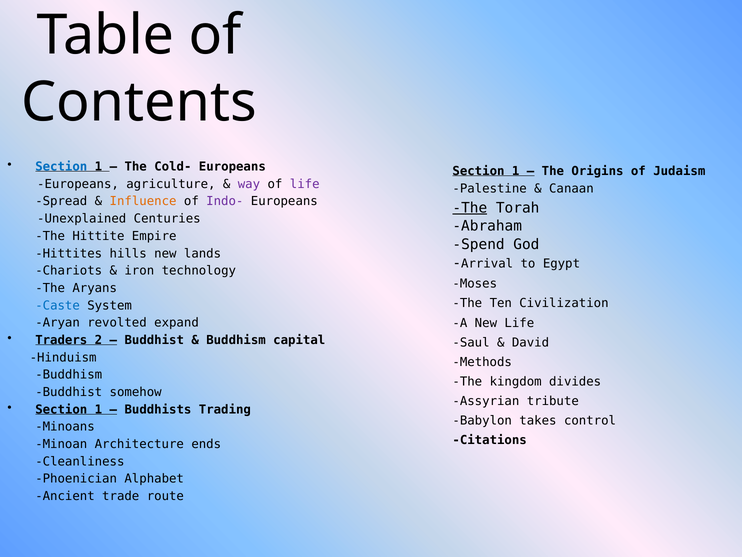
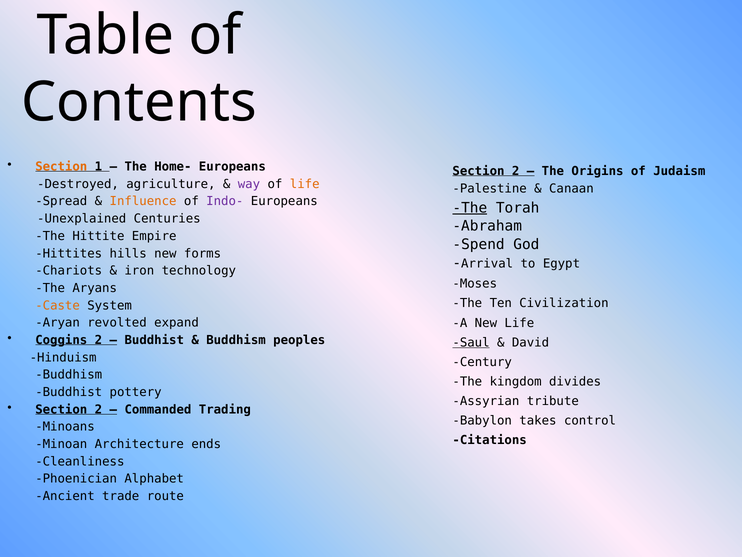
Section at (61, 167) colour: blue -> orange
Cold-: Cold- -> Home-
1 at (516, 171): 1 -> 2
Europeans at (78, 184): Europeans -> Destroyed
life at (305, 184) colour: purple -> orange
lands: lands -> forms
Caste colour: blue -> orange
Traders: Traders -> Coggins
capital: capital -> peoples
Saul underline: none -> present
Methods: Methods -> Century
somehow: somehow -> pottery
1 at (98, 409): 1 -> 2
Buddhists: Buddhists -> Commanded
